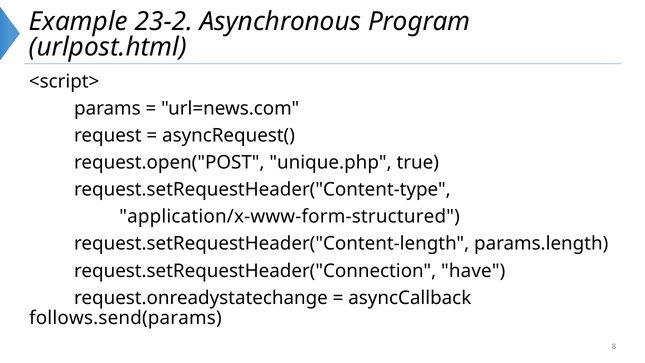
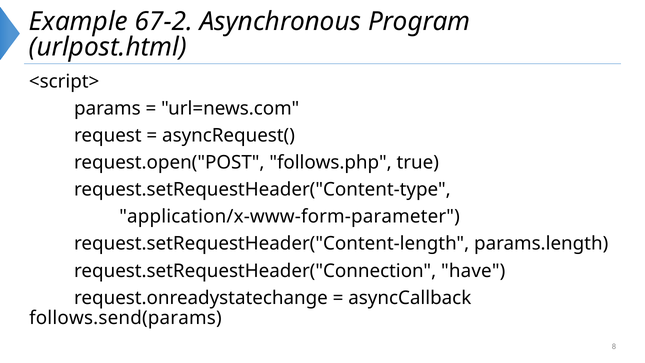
23-2: 23-2 -> 67-2
unique.php: unique.php -> follows.php
application/x-www-form-structured: application/x-www-form-structured -> application/x-www-form-parameter
